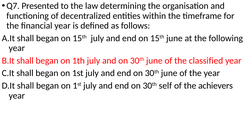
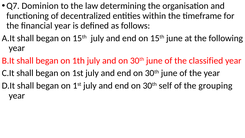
Presented: Presented -> Dominion
achievers: achievers -> grouping
